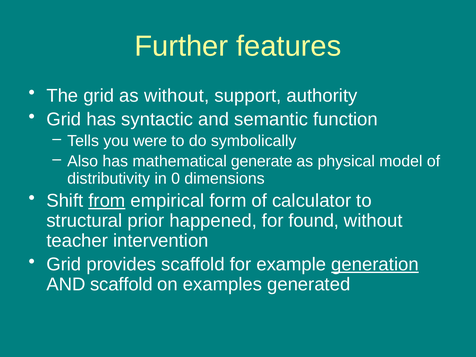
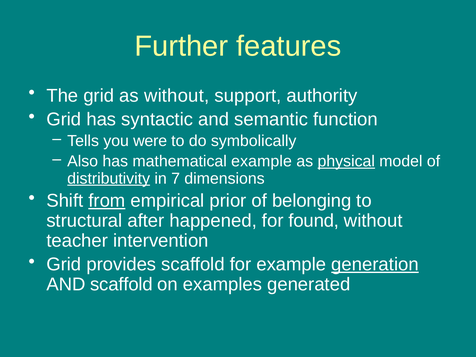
mathematical generate: generate -> example
physical underline: none -> present
distributivity underline: none -> present
0: 0 -> 7
form: form -> prior
calculator: calculator -> belonging
prior: prior -> after
